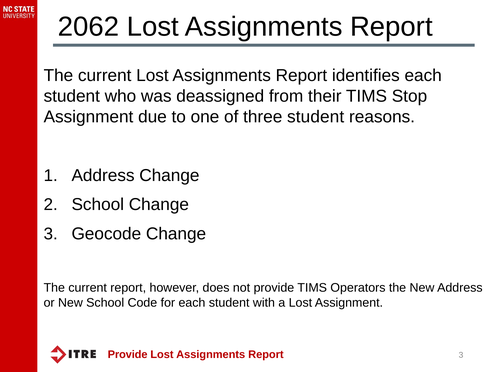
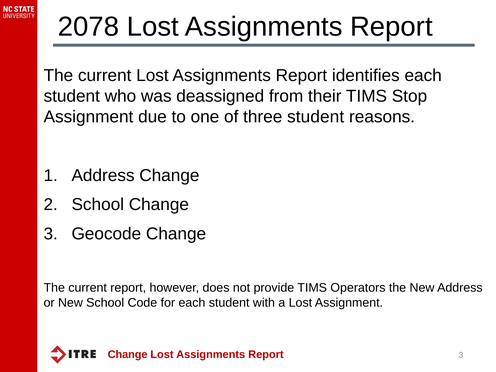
2062: 2062 -> 2078
Provide at (128, 355): Provide -> Change
